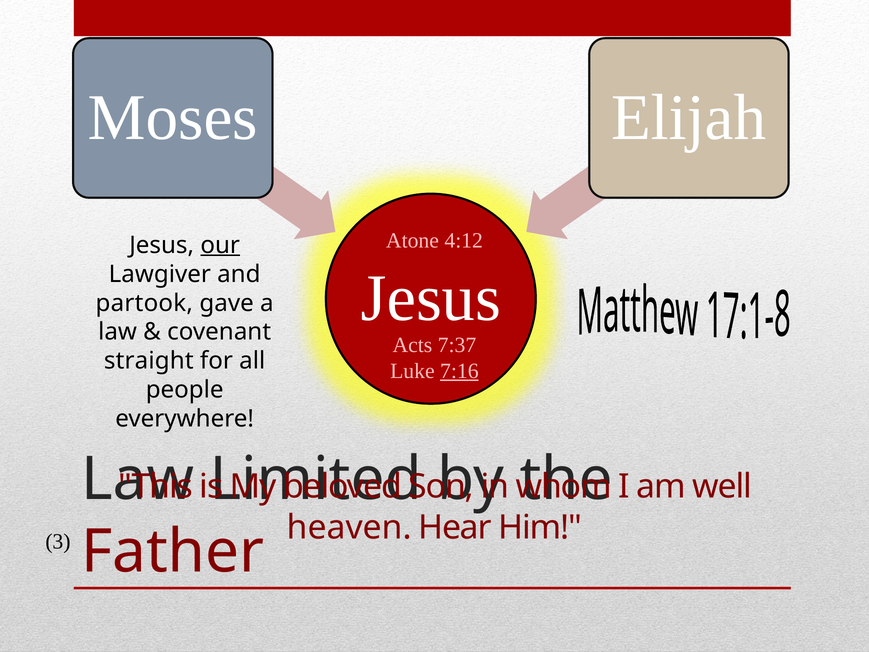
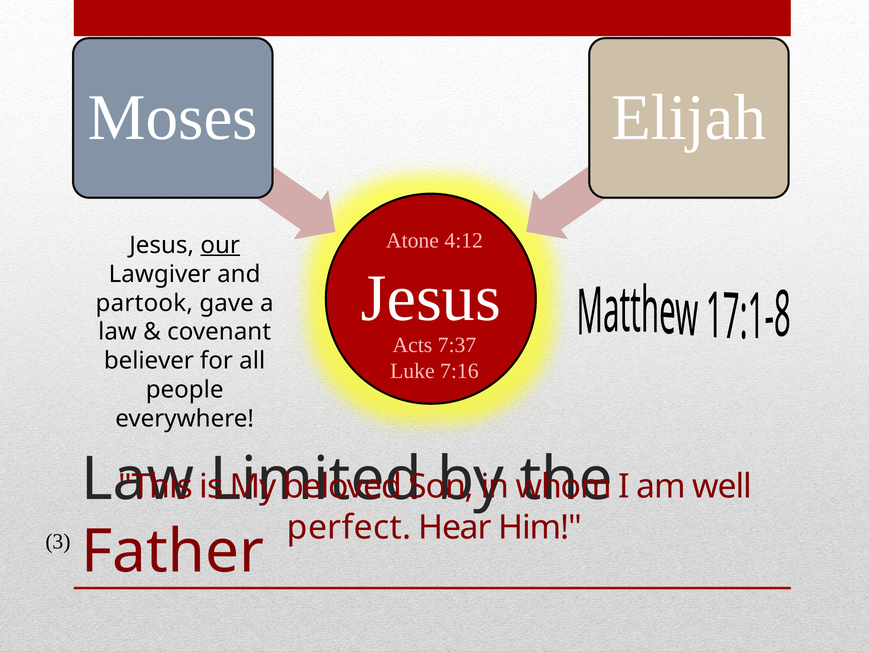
straight: straight -> believer
7:16 underline: present -> none
heaven: heaven -> perfect
